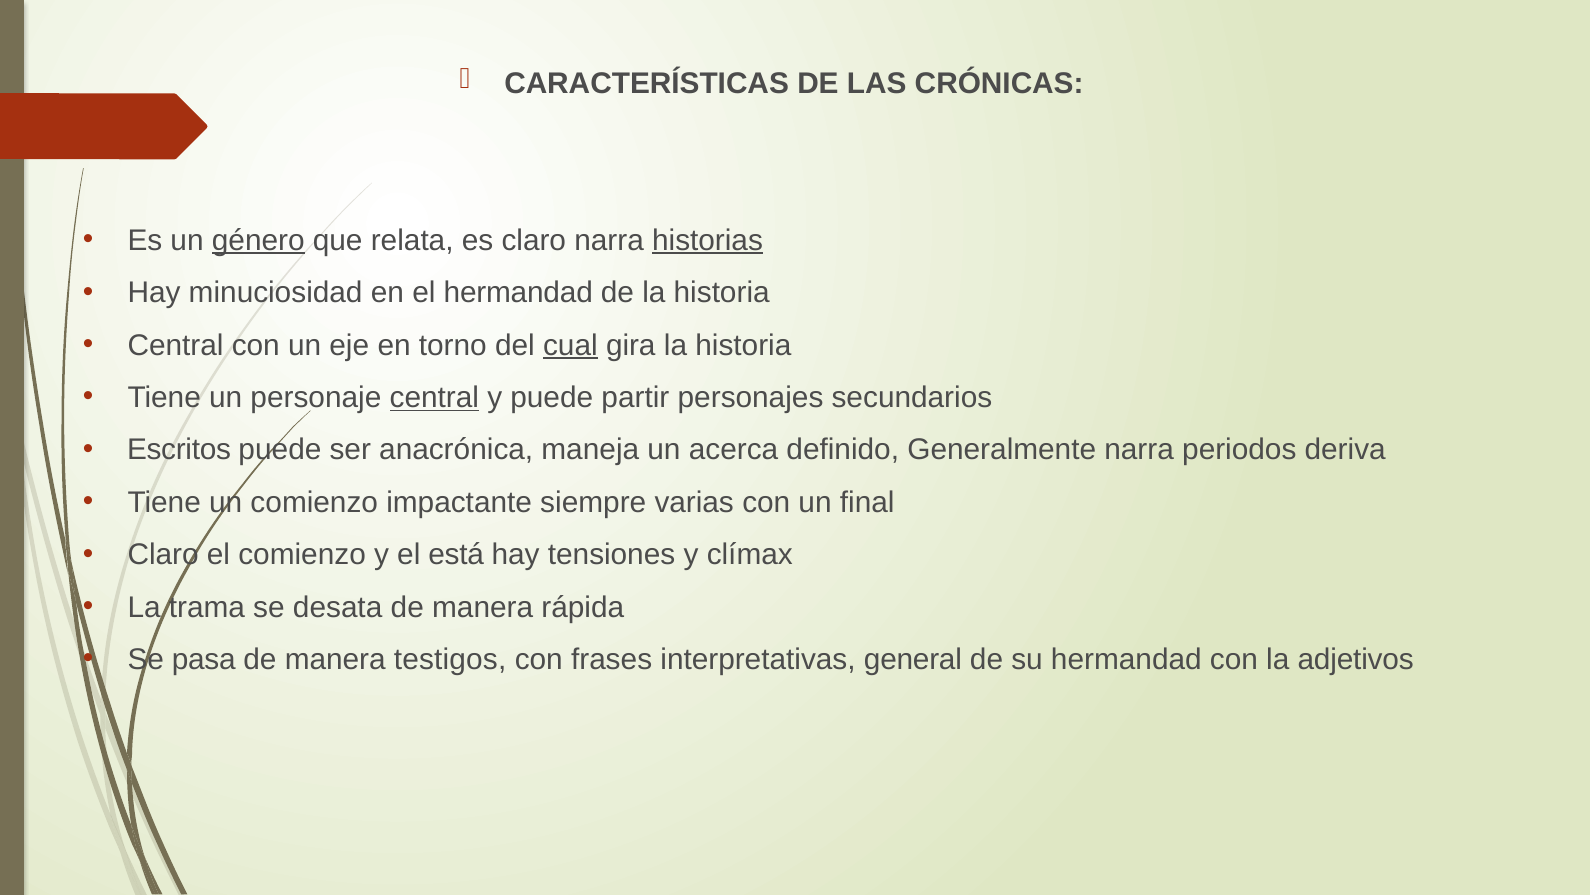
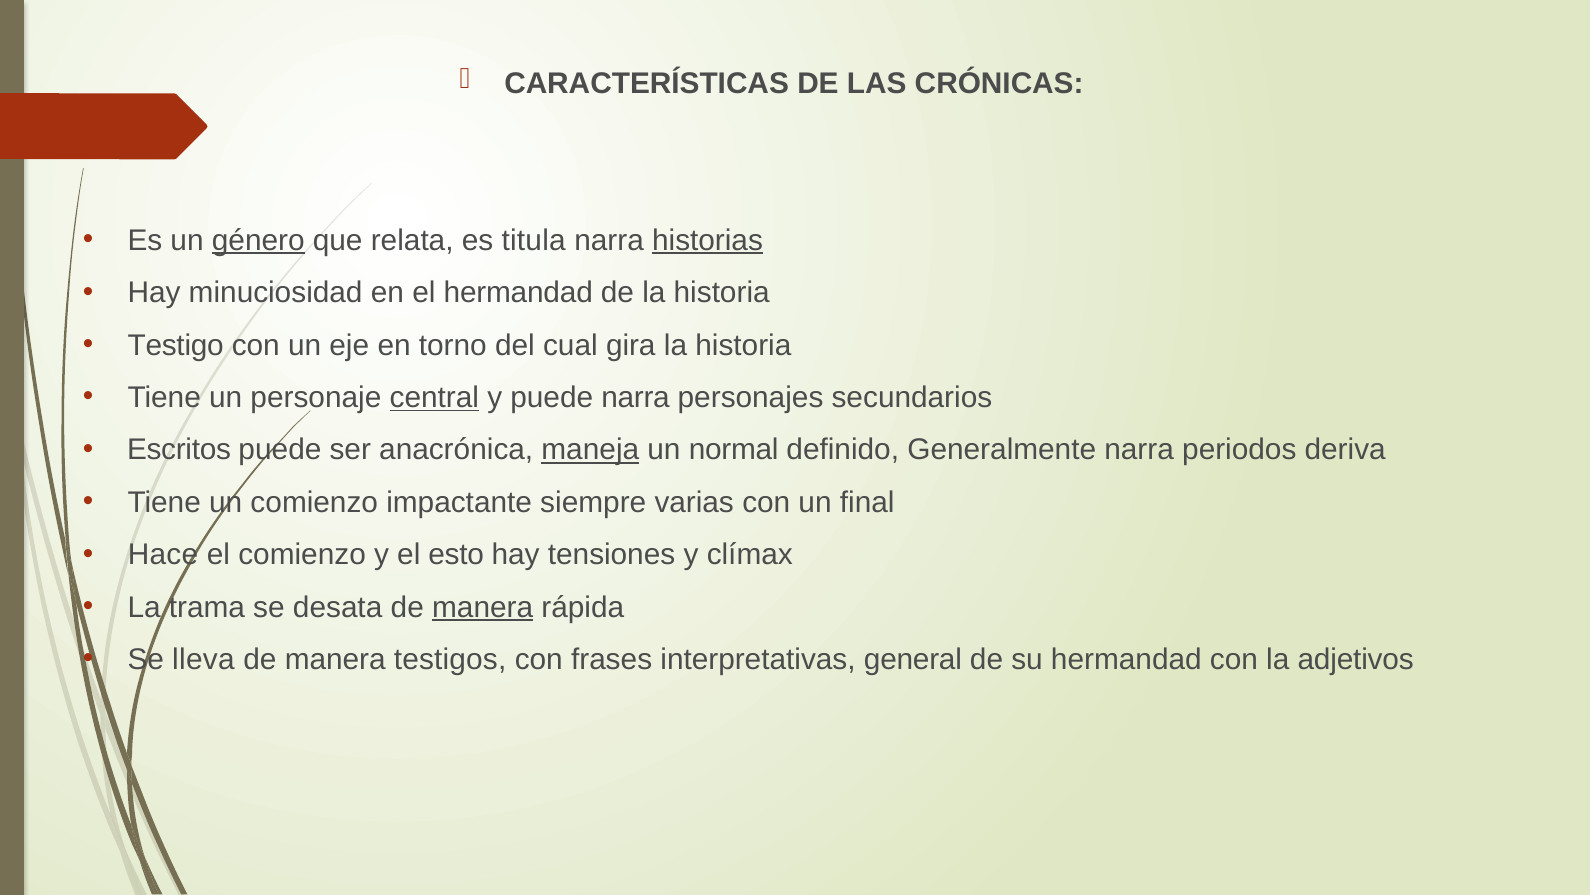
es claro: claro -> titula
Central at (176, 345): Central -> Testigo
cual underline: present -> none
puede partir: partir -> narra
maneja underline: none -> present
acerca: acerca -> normal
Claro at (163, 554): Claro -> Hace
está: está -> esto
manera at (483, 607) underline: none -> present
pasa: pasa -> lleva
